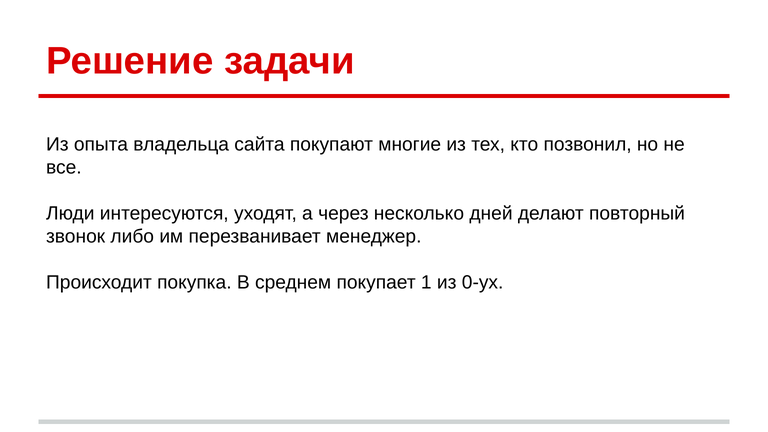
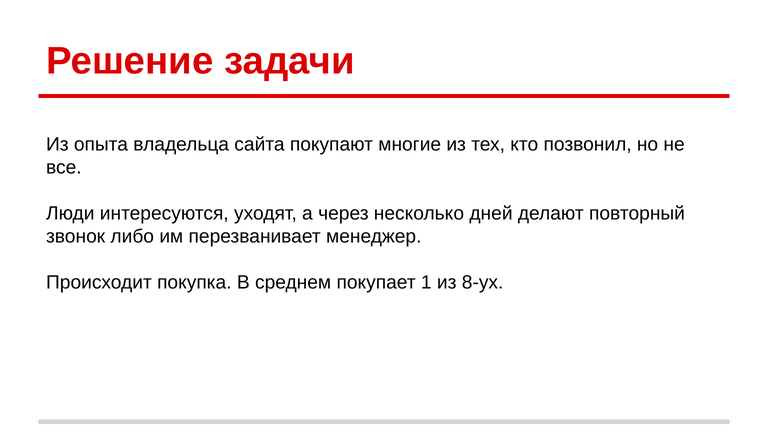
0-ух: 0-ух -> 8-ух
